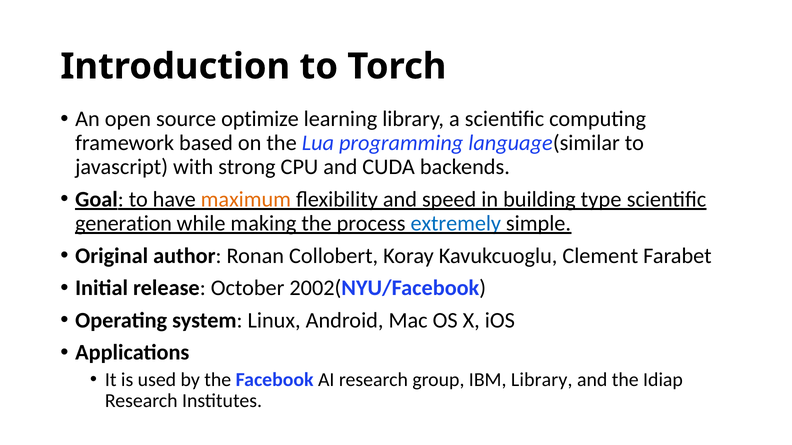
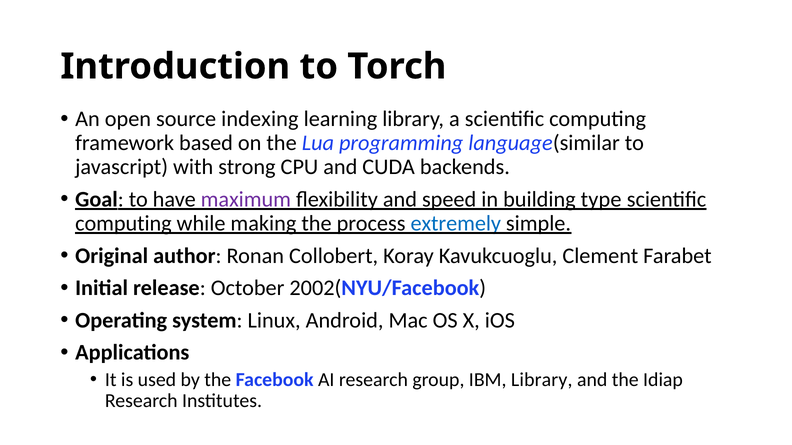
optimize: optimize -> indexing
maximum colour: orange -> purple
generation at (123, 224): generation -> computing
